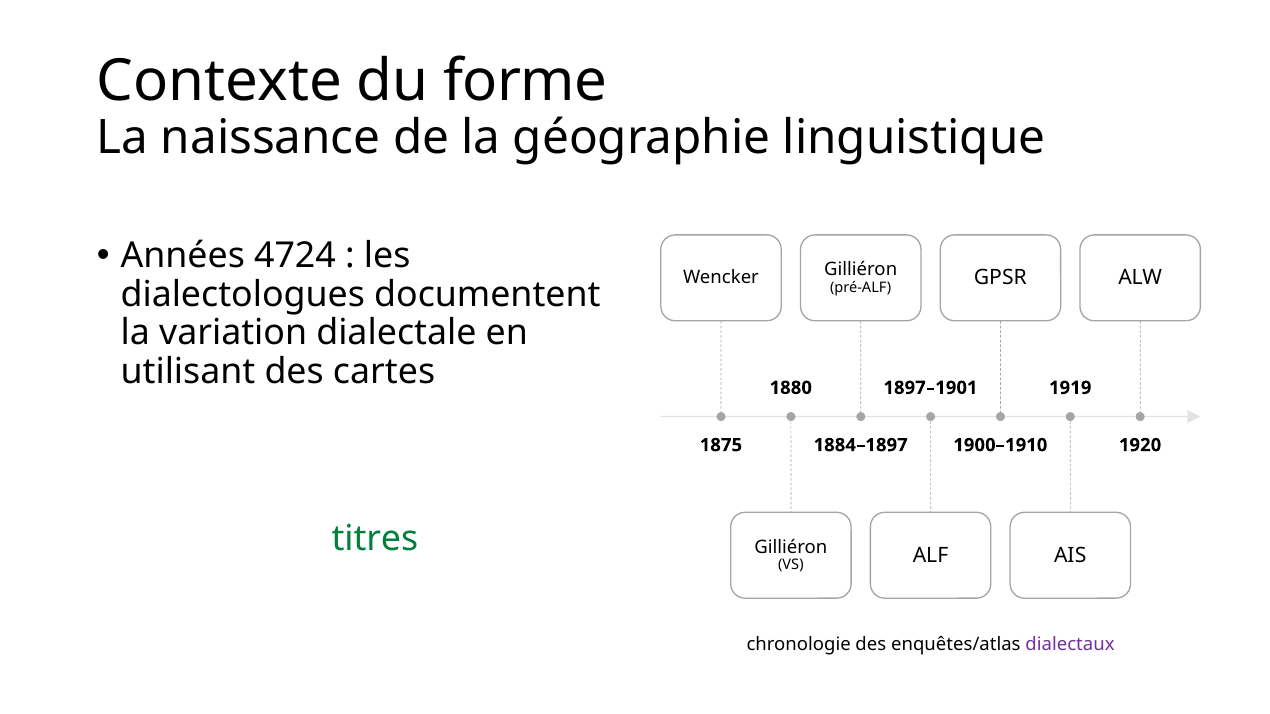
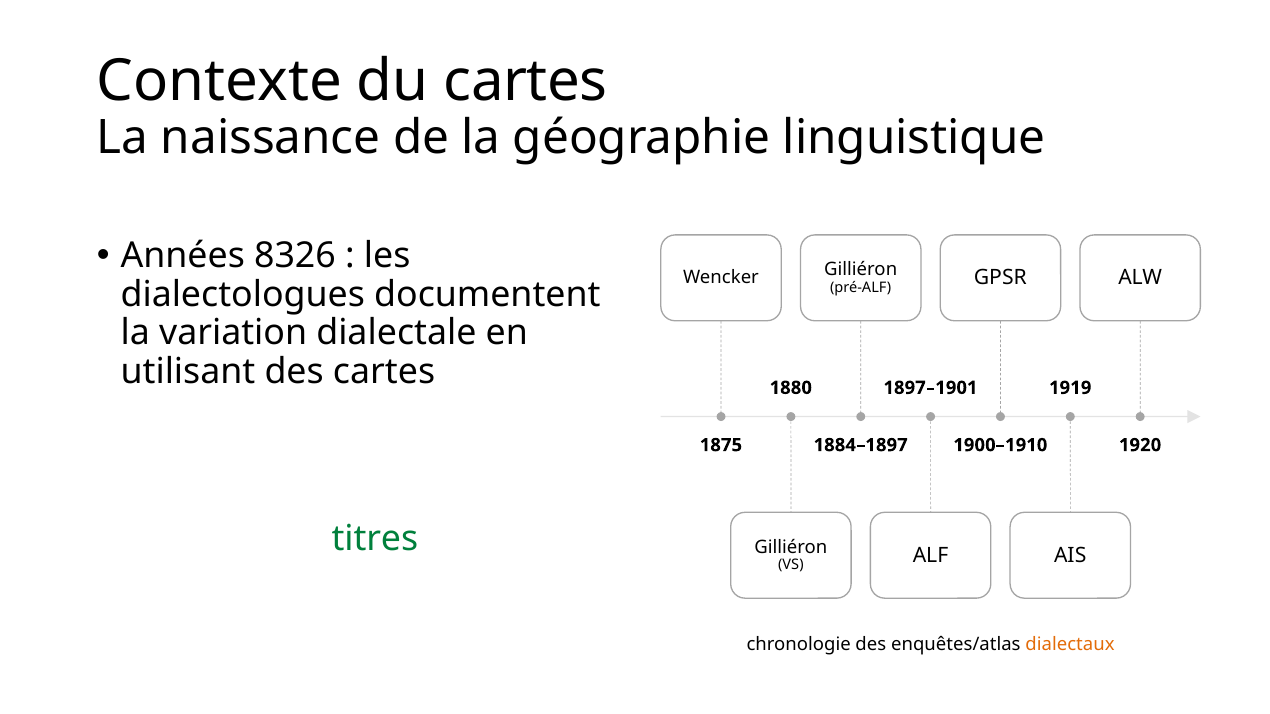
du forme: forme -> cartes
4724: 4724 -> 8326
dialectaux colour: purple -> orange
